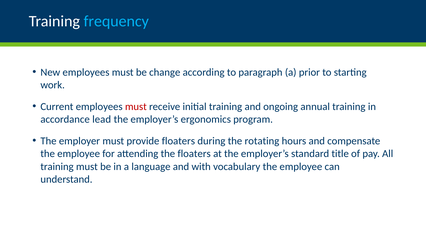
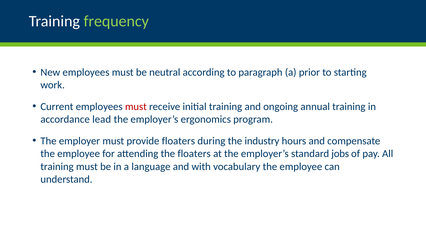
frequency colour: light blue -> light green
change: change -> neutral
rotating: rotating -> industry
title: title -> jobs
